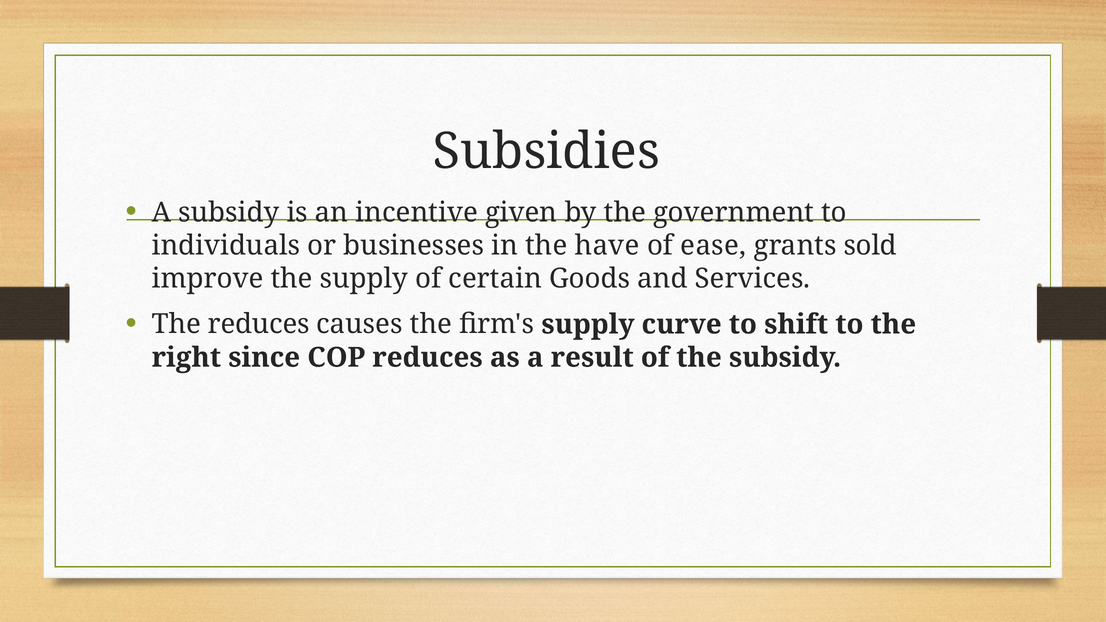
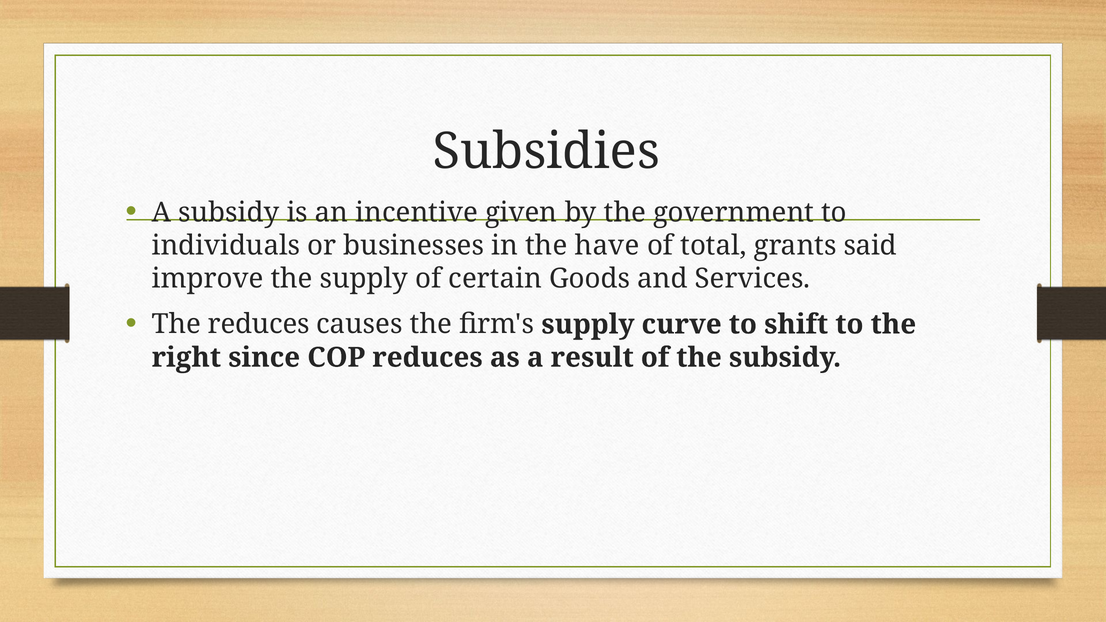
ease: ease -> total
sold: sold -> said
